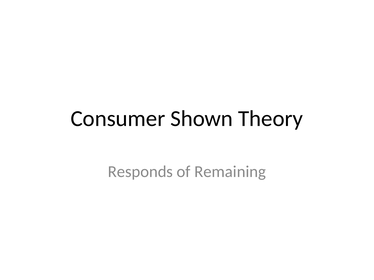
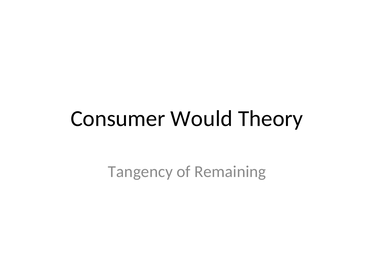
Shown: Shown -> Would
Responds: Responds -> Tangency
